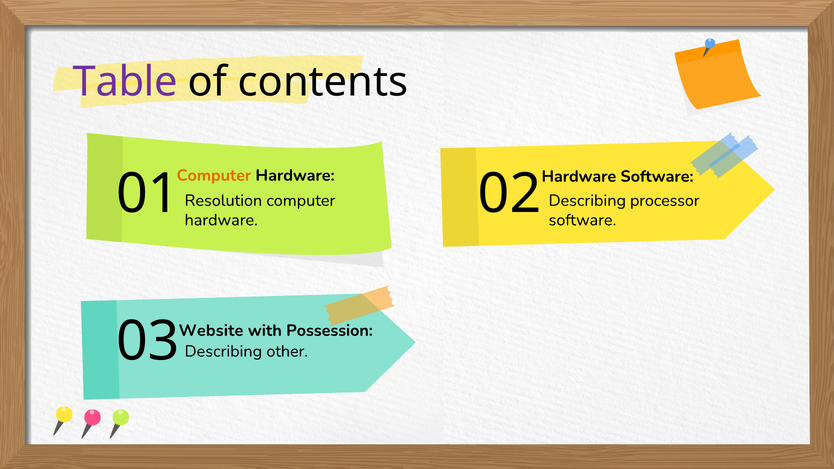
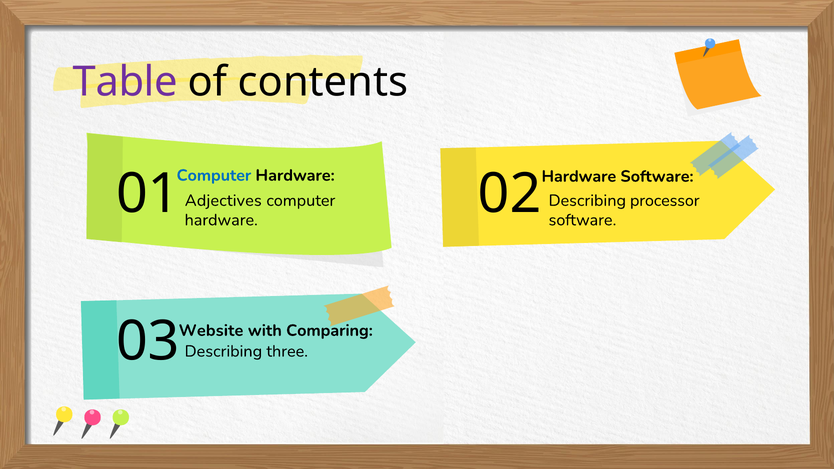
Computer at (214, 175) colour: orange -> blue
Resolution: Resolution -> Adjectives
Possession: Possession -> Comparing
other: other -> three
